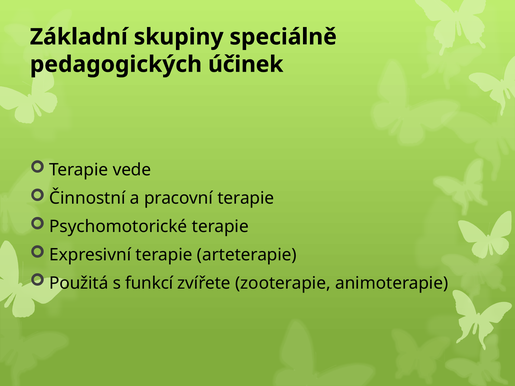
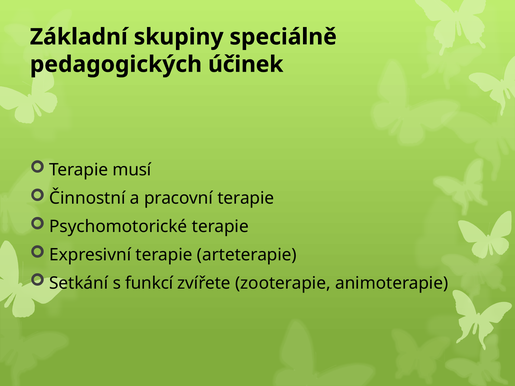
vede: vede -> musí
Použitá: Použitá -> Setkání
